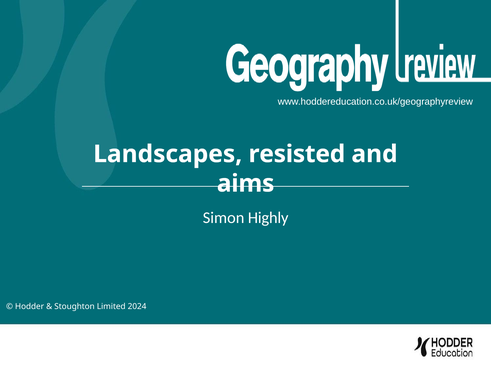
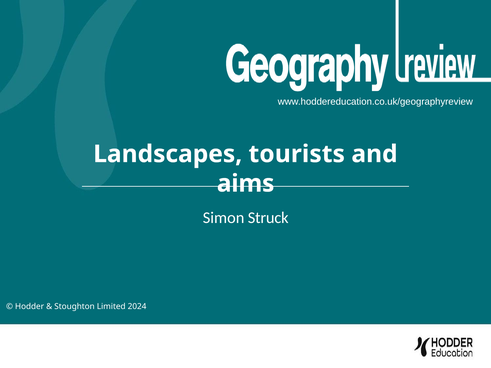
resisted: resisted -> tourists
Highly: Highly -> Struck
